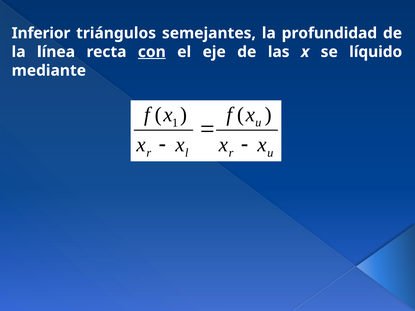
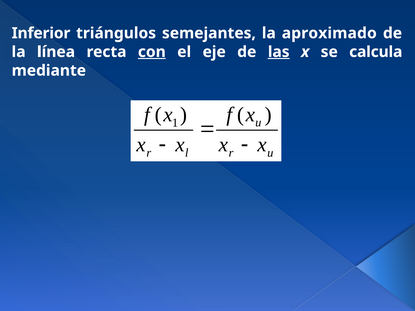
profundidad: profundidad -> aproximado
las underline: none -> present
líquido: líquido -> calcula
